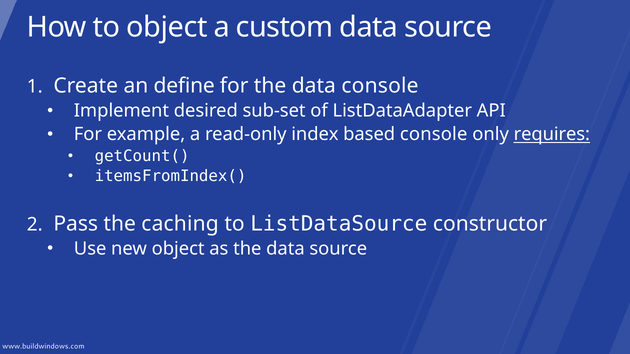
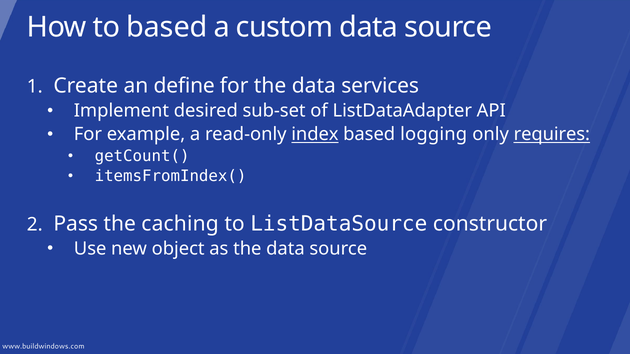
to object: object -> based
data console: console -> services
index underline: none -> present
based console: console -> logging
